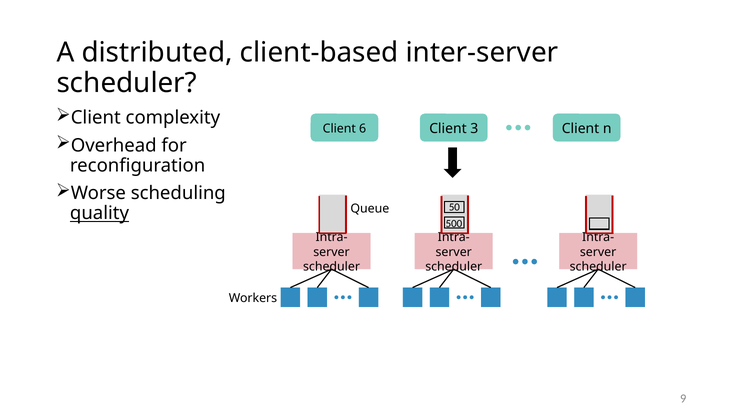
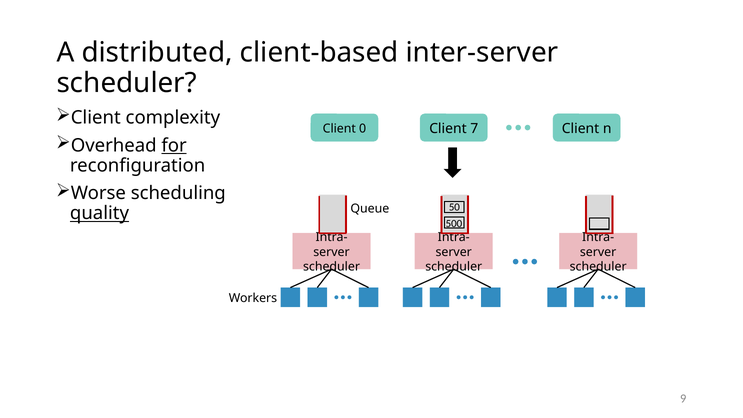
3: 3 -> 7
6: 6 -> 0
for underline: none -> present
